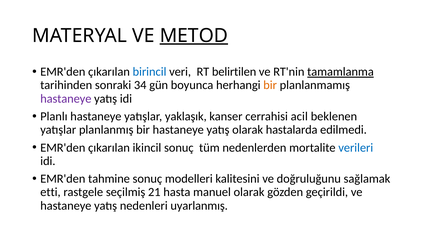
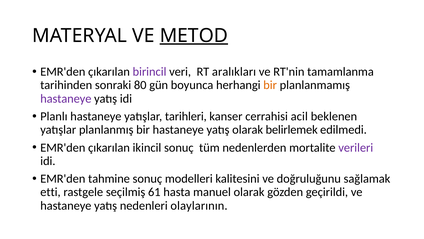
birincil colour: blue -> purple
belirtilen: belirtilen -> aralıkları
tamamlanma underline: present -> none
34: 34 -> 80
yaklaşık: yaklaşık -> tarihleri
hastalarda: hastalarda -> belirlemek
verileri colour: blue -> purple
21: 21 -> 61
uyarlanmış: uyarlanmış -> olaylarının
